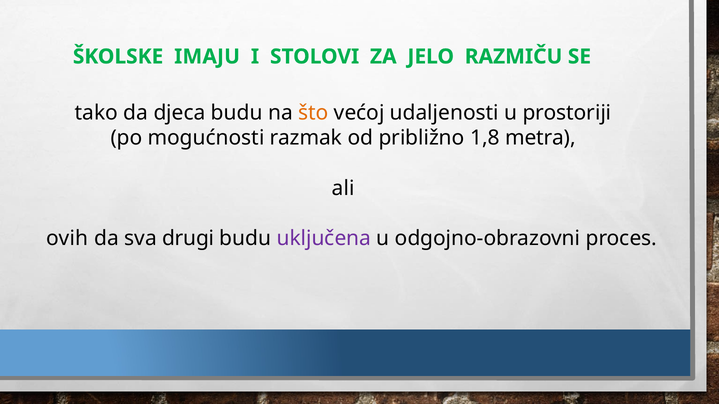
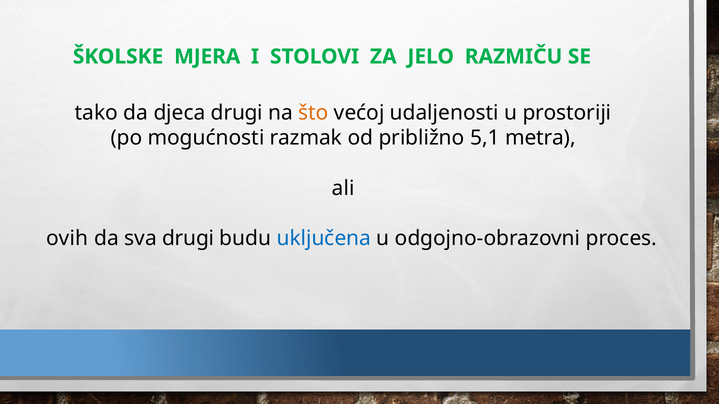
IMAJU: IMAJU -> MJERA
djeca budu: budu -> drugi
1,8: 1,8 -> 5,1
uključena colour: purple -> blue
